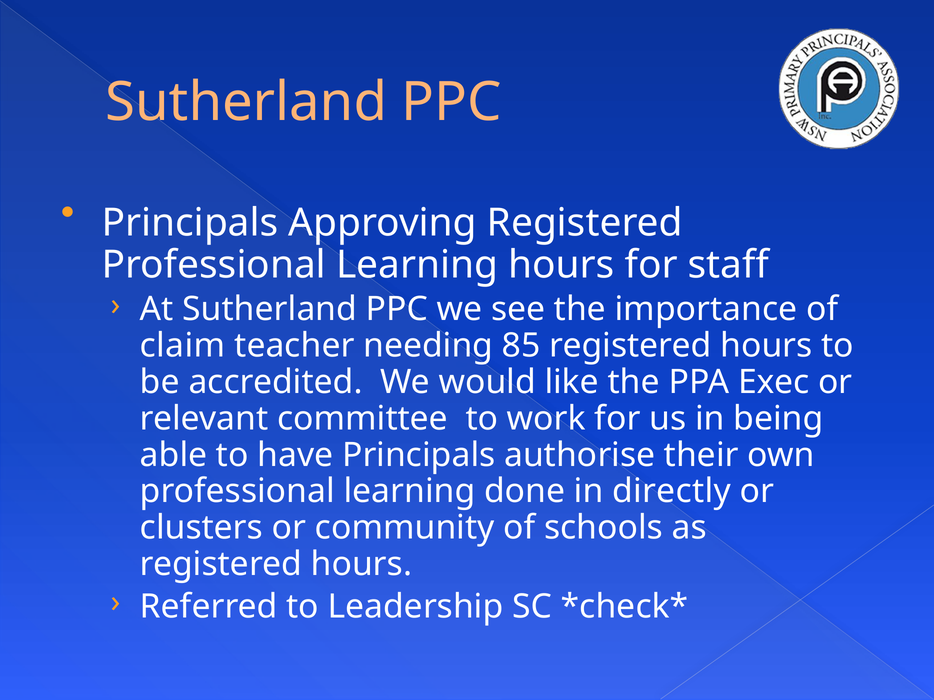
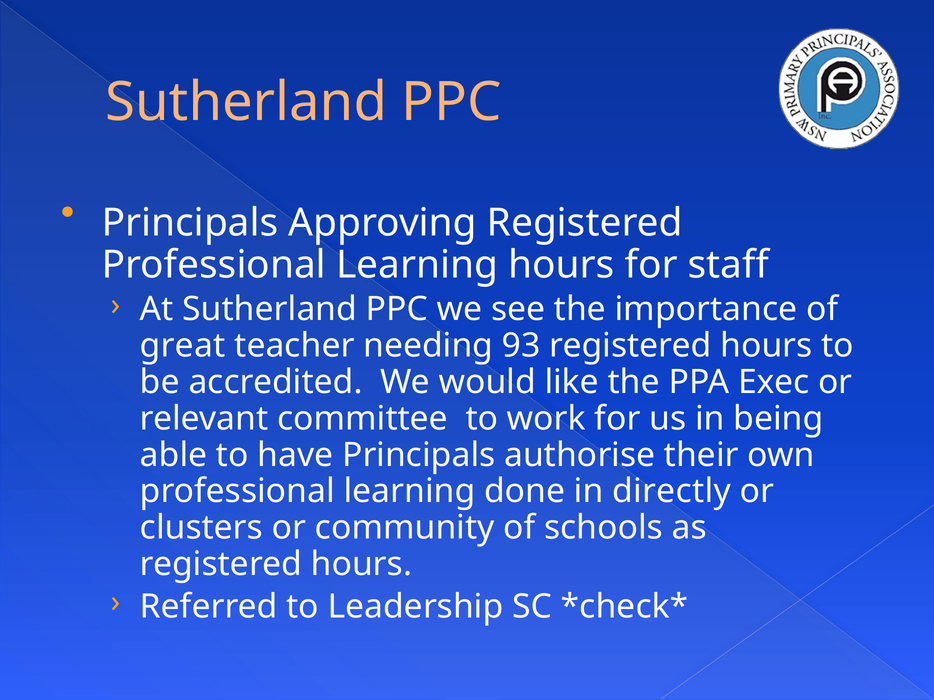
claim: claim -> great
85: 85 -> 93
